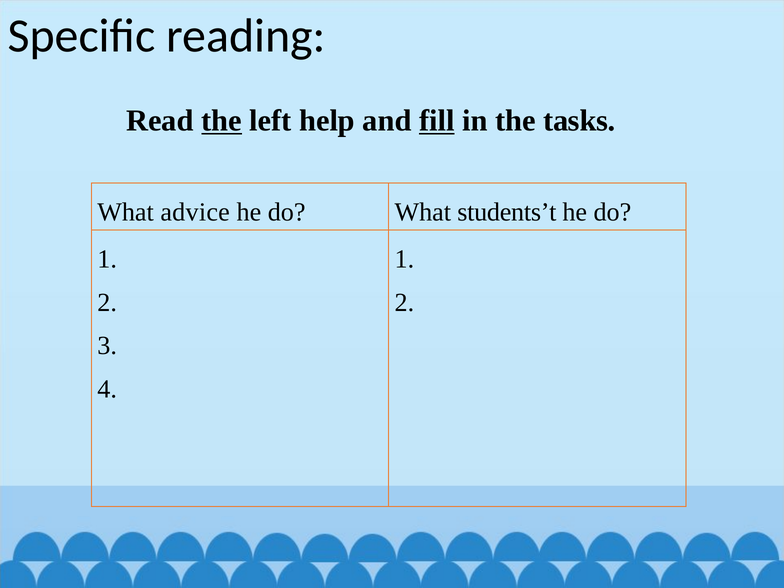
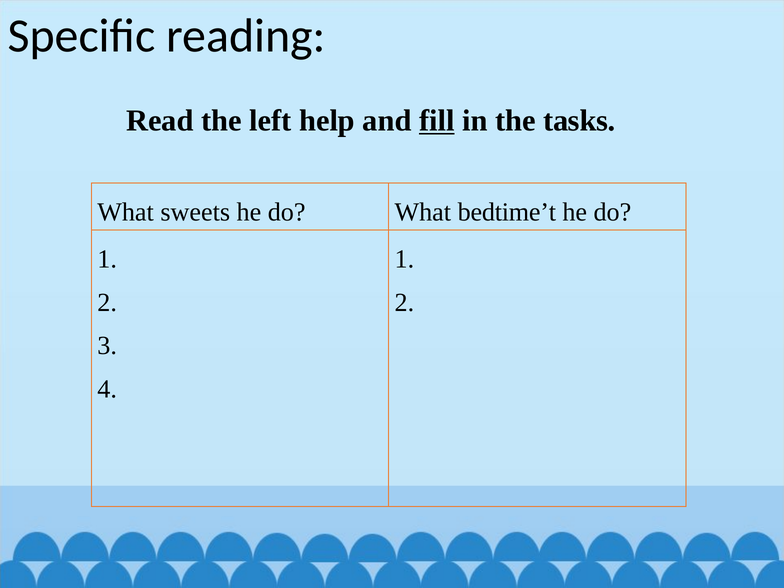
the at (222, 121) underline: present -> none
advice: advice -> sweets
students’t: students’t -> bedtime’t
